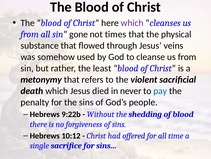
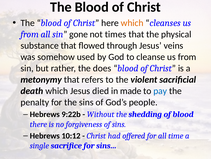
which at (132, 23) colour: purple -> orange
least: least -> does
never: never -> made
